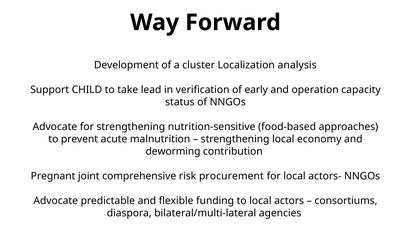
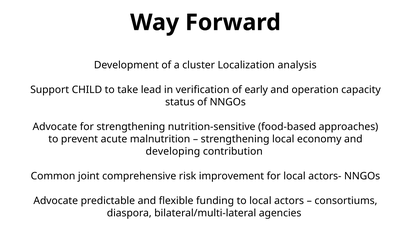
deworming: deworming -> developing
Pregnant: Pregnant -> Common
procurement: procurement -> improvement
